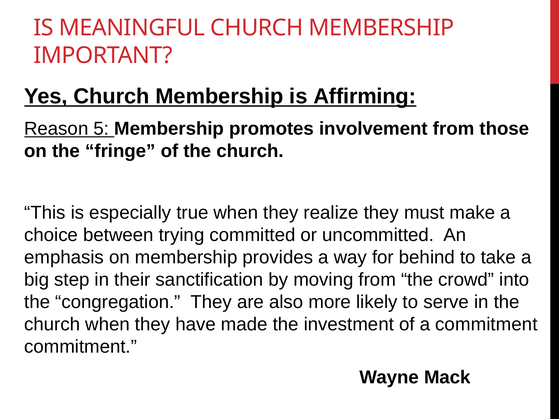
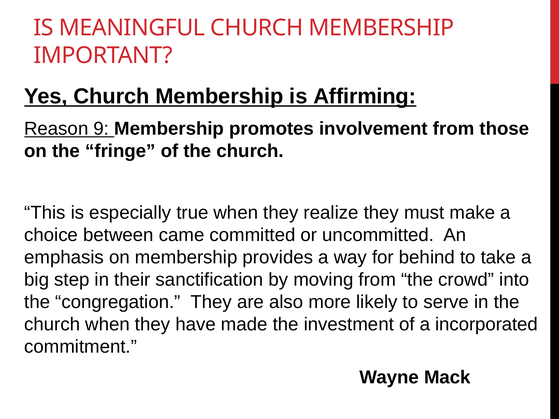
5: 5 -> 9
trying: trying -> came
a commitment: commitment -> incorporated
